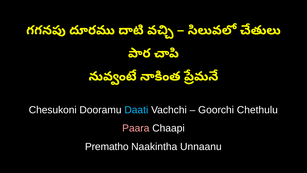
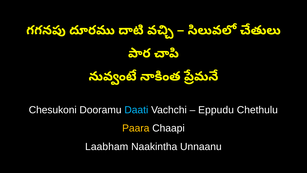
Goorchi: Goorchi -> Eppudu
Paara colour: pink -> yellow
Prematho: Prematho -> Laabham
